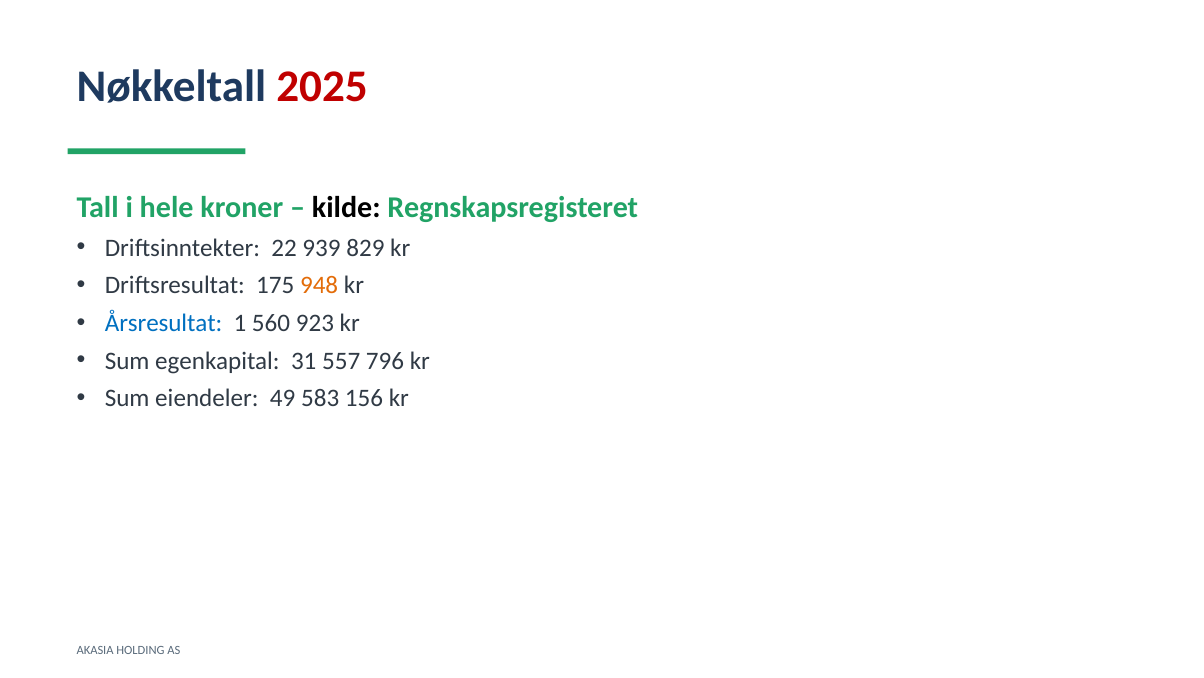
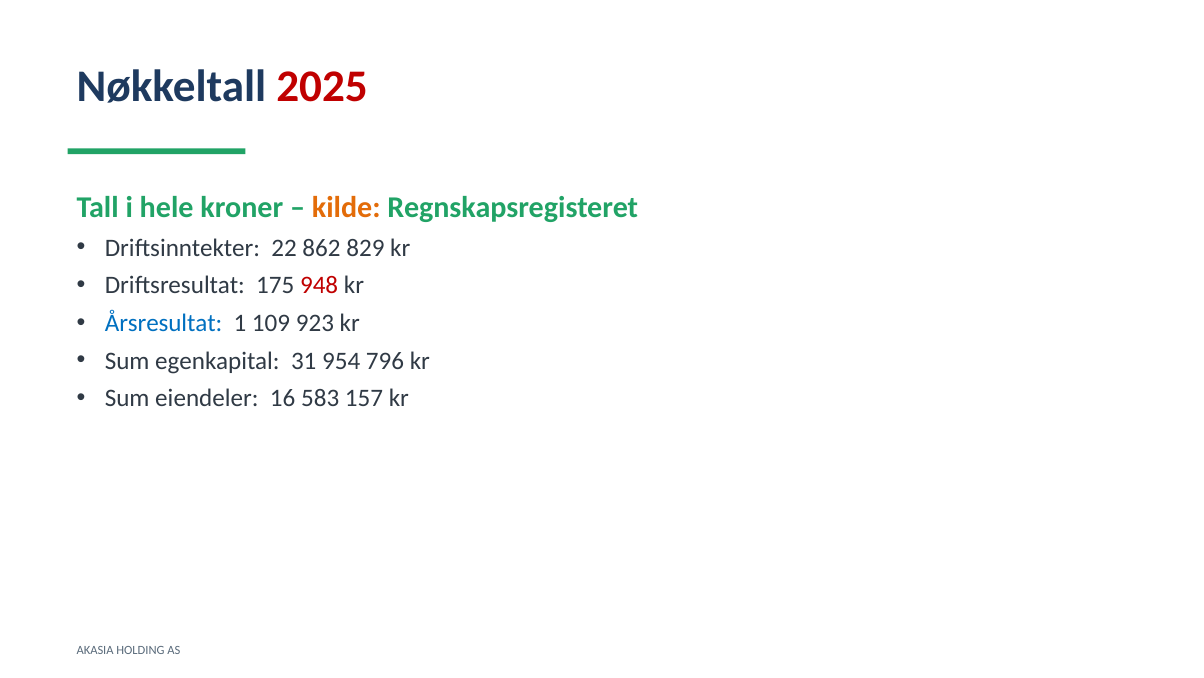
kilde colour: black -> orange
939: 939 -> 862
948 colour: orange -> red
560: 560 -> 109
557: 557 -> 954
49: 49 -> 16
156: 156 -> 157
